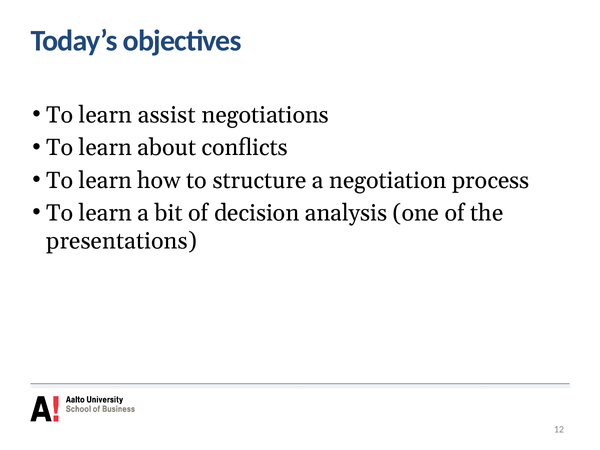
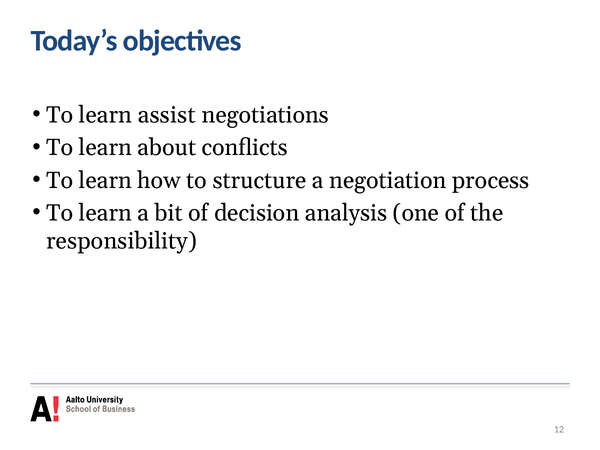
presentations: presentations -> responsibility
